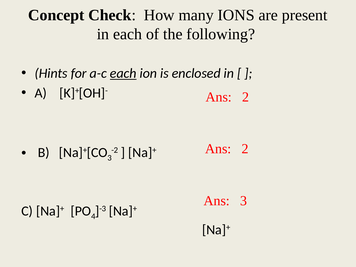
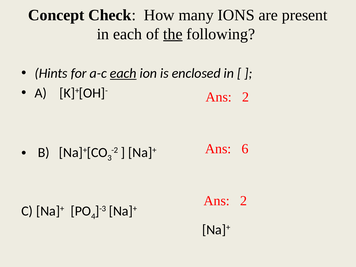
the underline: none -> present
2 at (245, 149): 2 -> 6
3 at (244, 201): 3 -> 2
